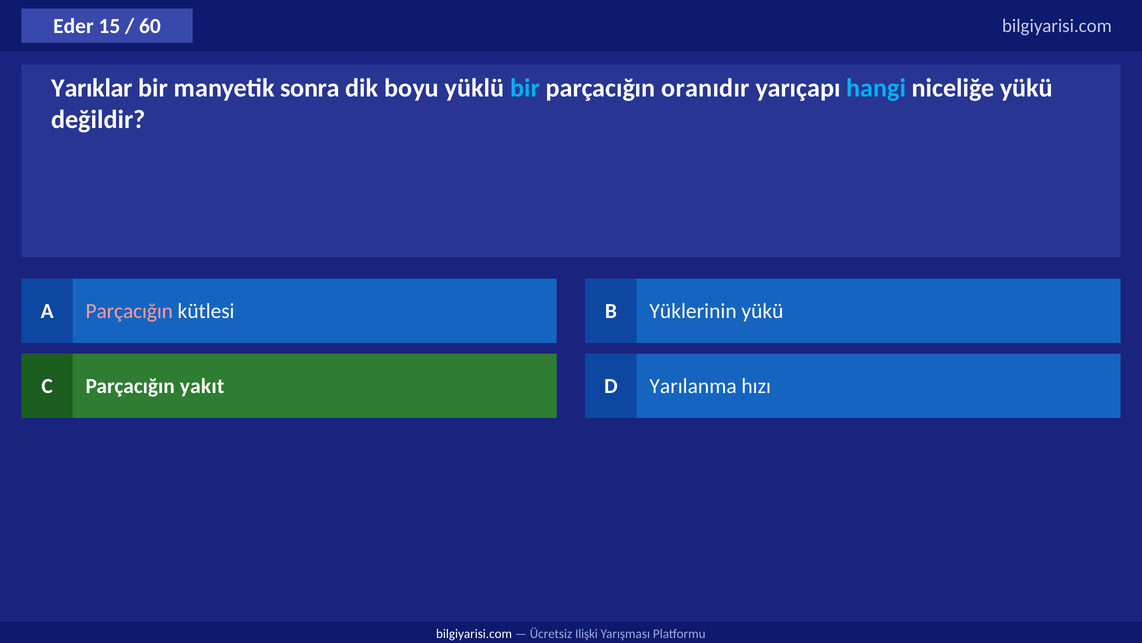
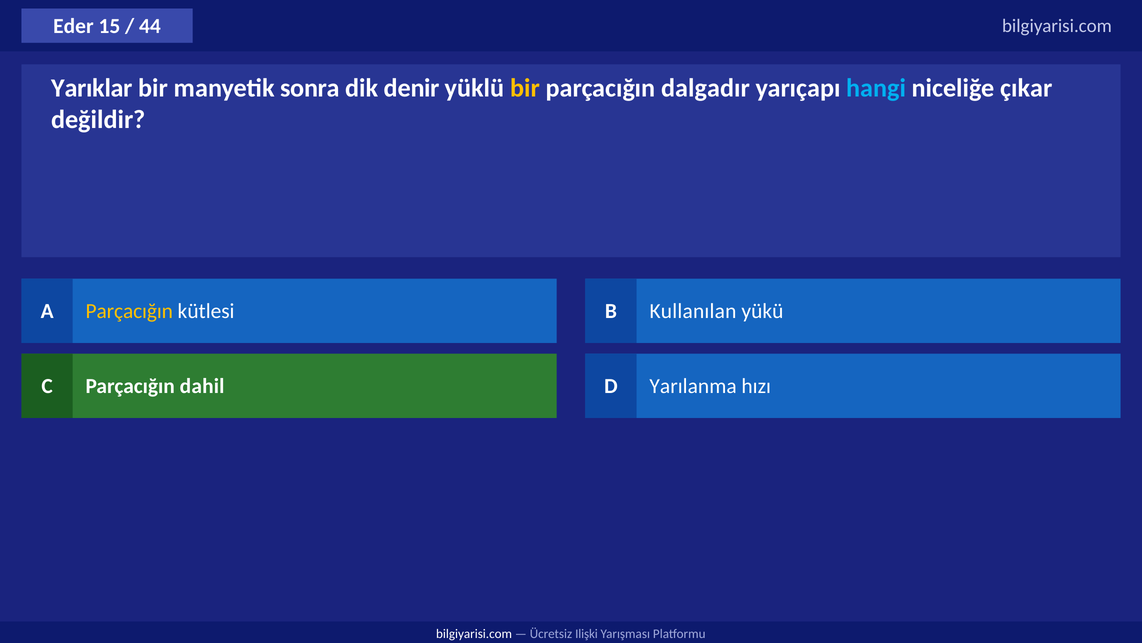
60: 60 -> 44
boyu: boyu -> denir
bir at (525, 88) colour: light blue -> yellow
oranıdır: oranıdır -> dalgadır
niceliğe yükü: yükü -> çıkar
Parçacığın at (129, 311) colour: pink -> yellow
Yüklerinin: Yüklerinin -> Kullanılan
yakıt: yakıt -> dahil
